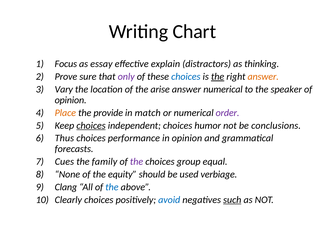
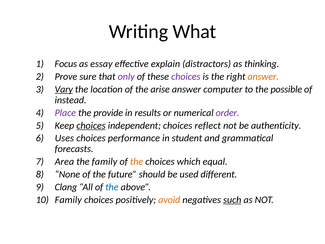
Chart: Chart -> What
choices at (186, 77) colour: blue -> purple
the at (218, 77) underline: present -> none
Vary underline: none -> present
answer numerical: numerical -> computer
speaker: speaker -> possible
opinion at (71, 100): opinion -> instead
Place colour: orange -> purple
match: match -> results
humor: humor -> reflect
conclusions: conclusions -> authenticity
Thus: Thus -> Uses
in opinion: opinion -> student
Cues: Cues -> Area
the at (137, 161) colour: purple -> orange
group: group -> which
equity: equity -> future
verbiage: verbiage -> different
Clearly at (68, 200): Clearly -> Family
avoid colour: blue -> orange
